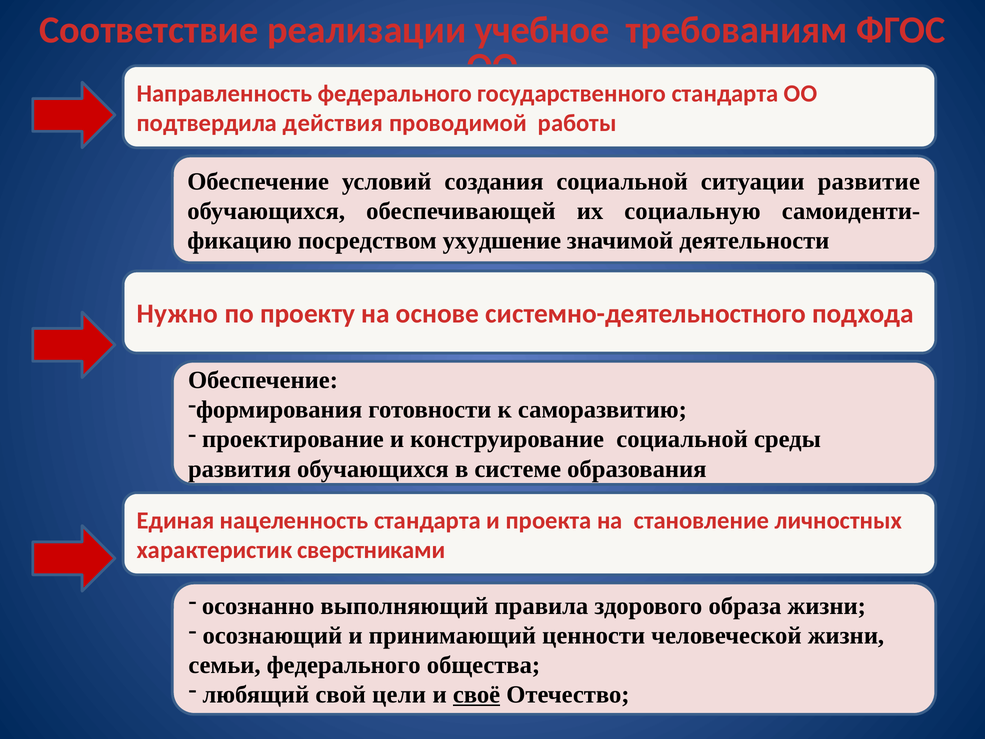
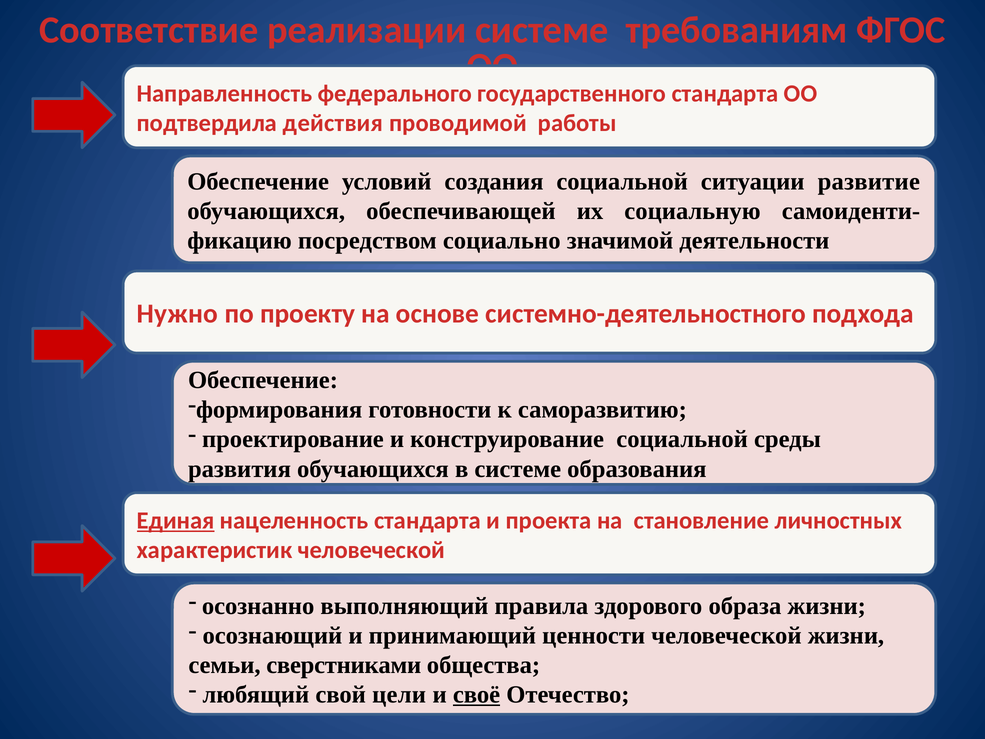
реализации учебное: учебное -> системе
ухудшение: ухудшение -> социально
Единая underline: none -> present
характеристик сверстниками: сверстниками -> человеческой
семьи федерального: федерального -> сверстниками
